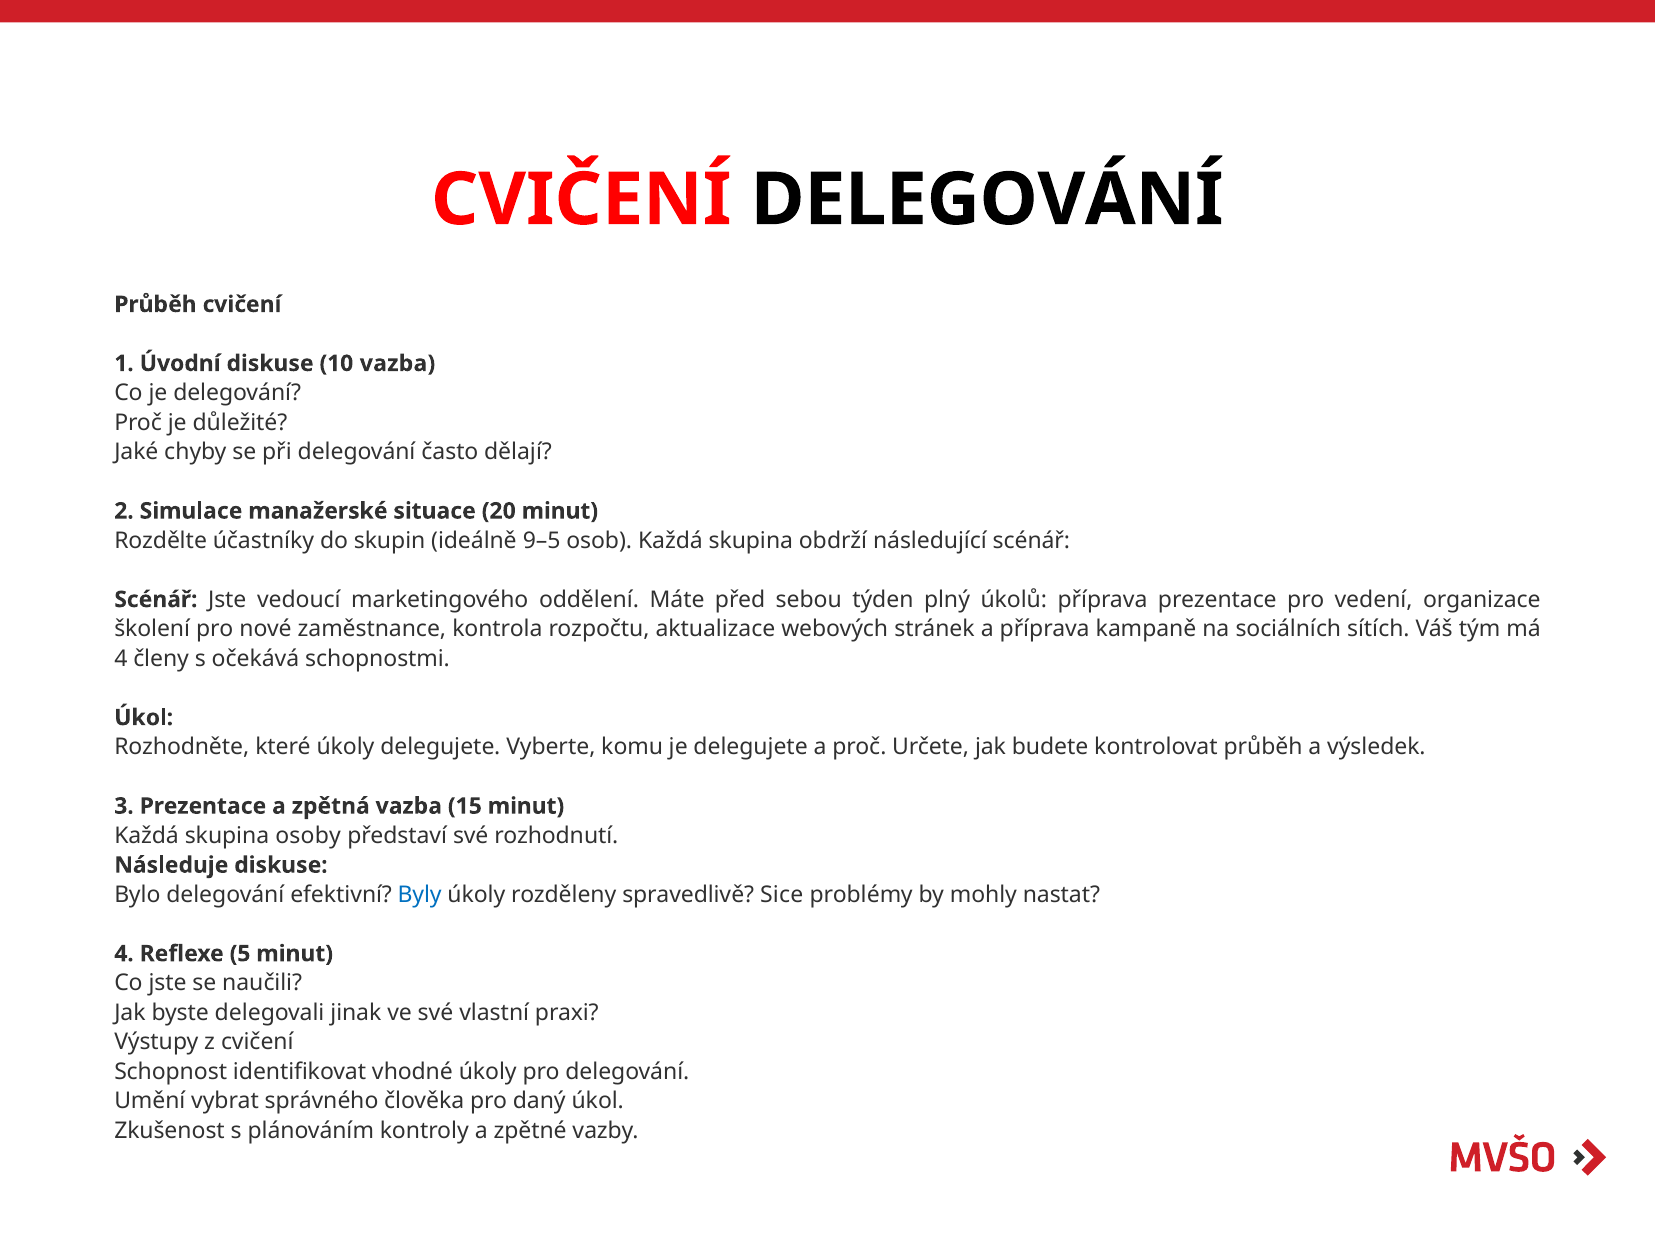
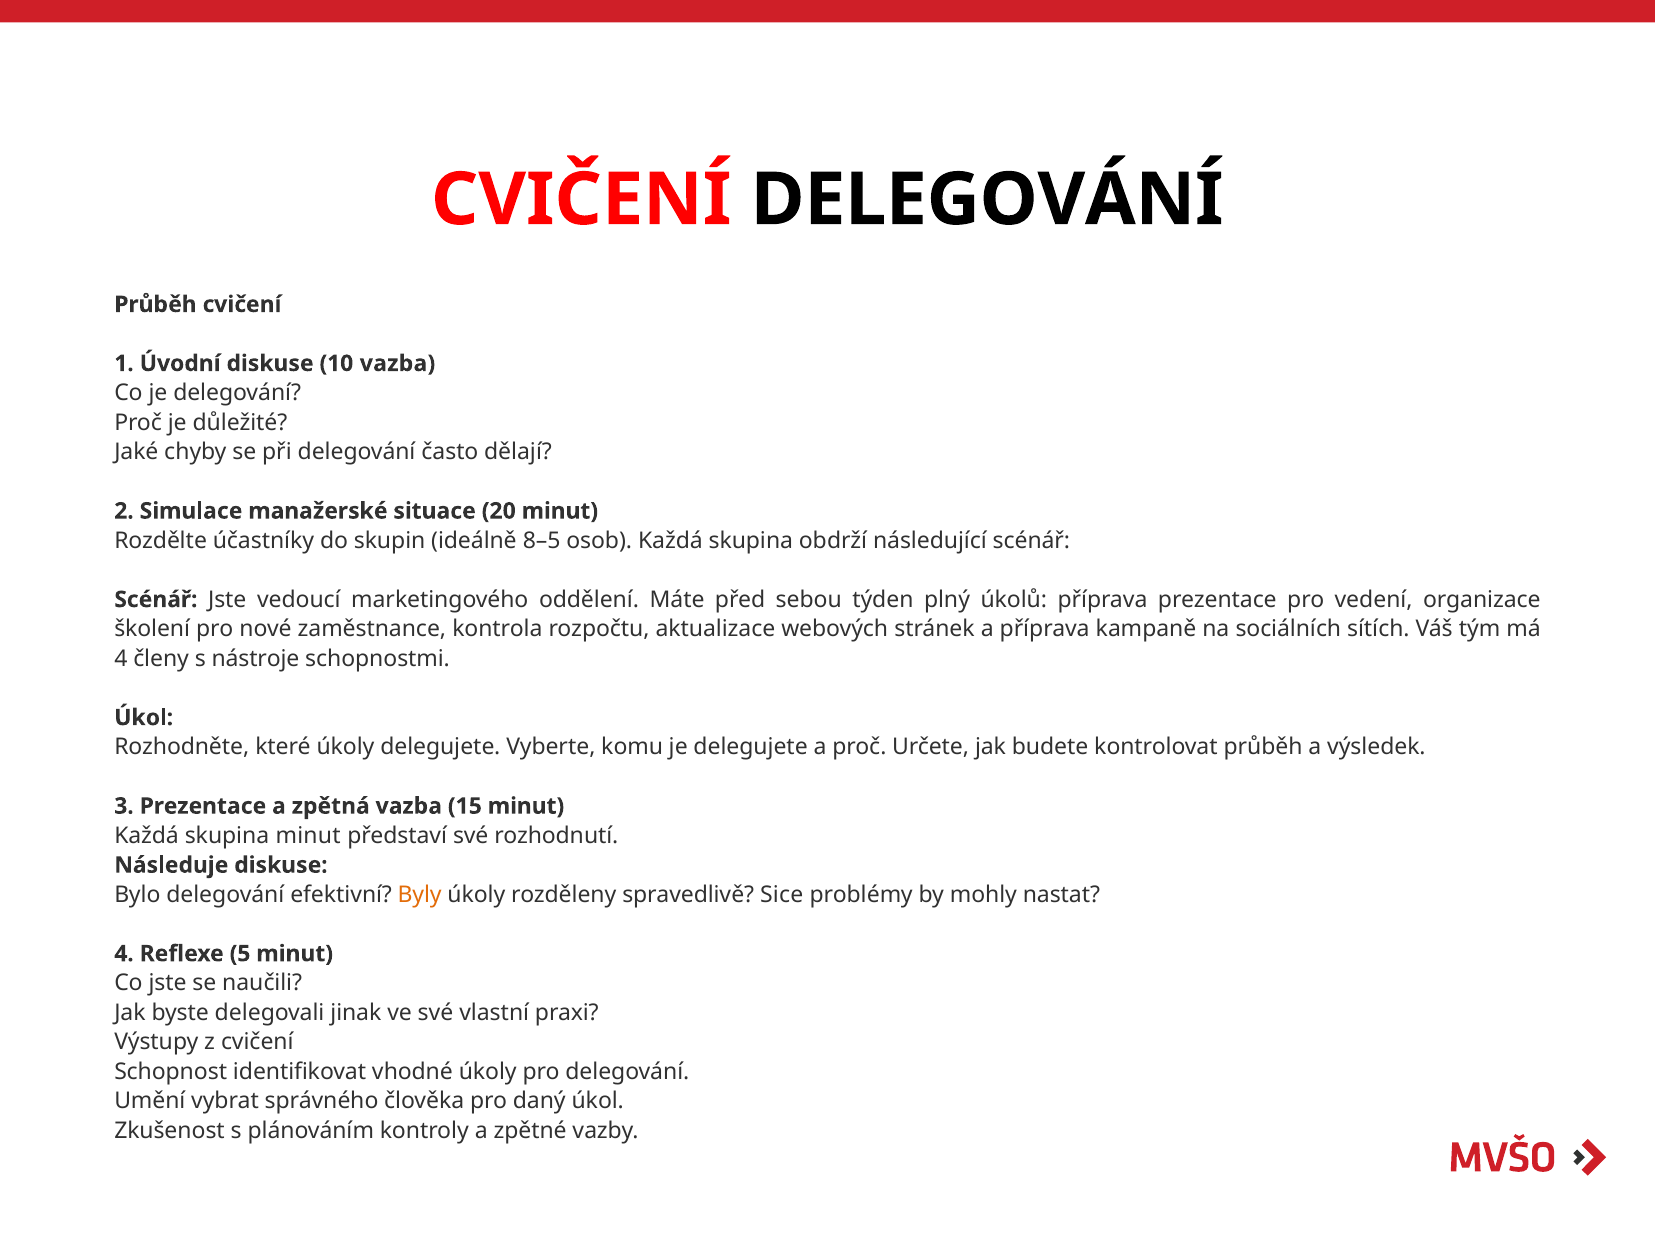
9–5: 9–5 -> 8–5
očekává: očekává -> nástroje
skupina osoby: osoby -> minut
Byly colour: blue -> orange
